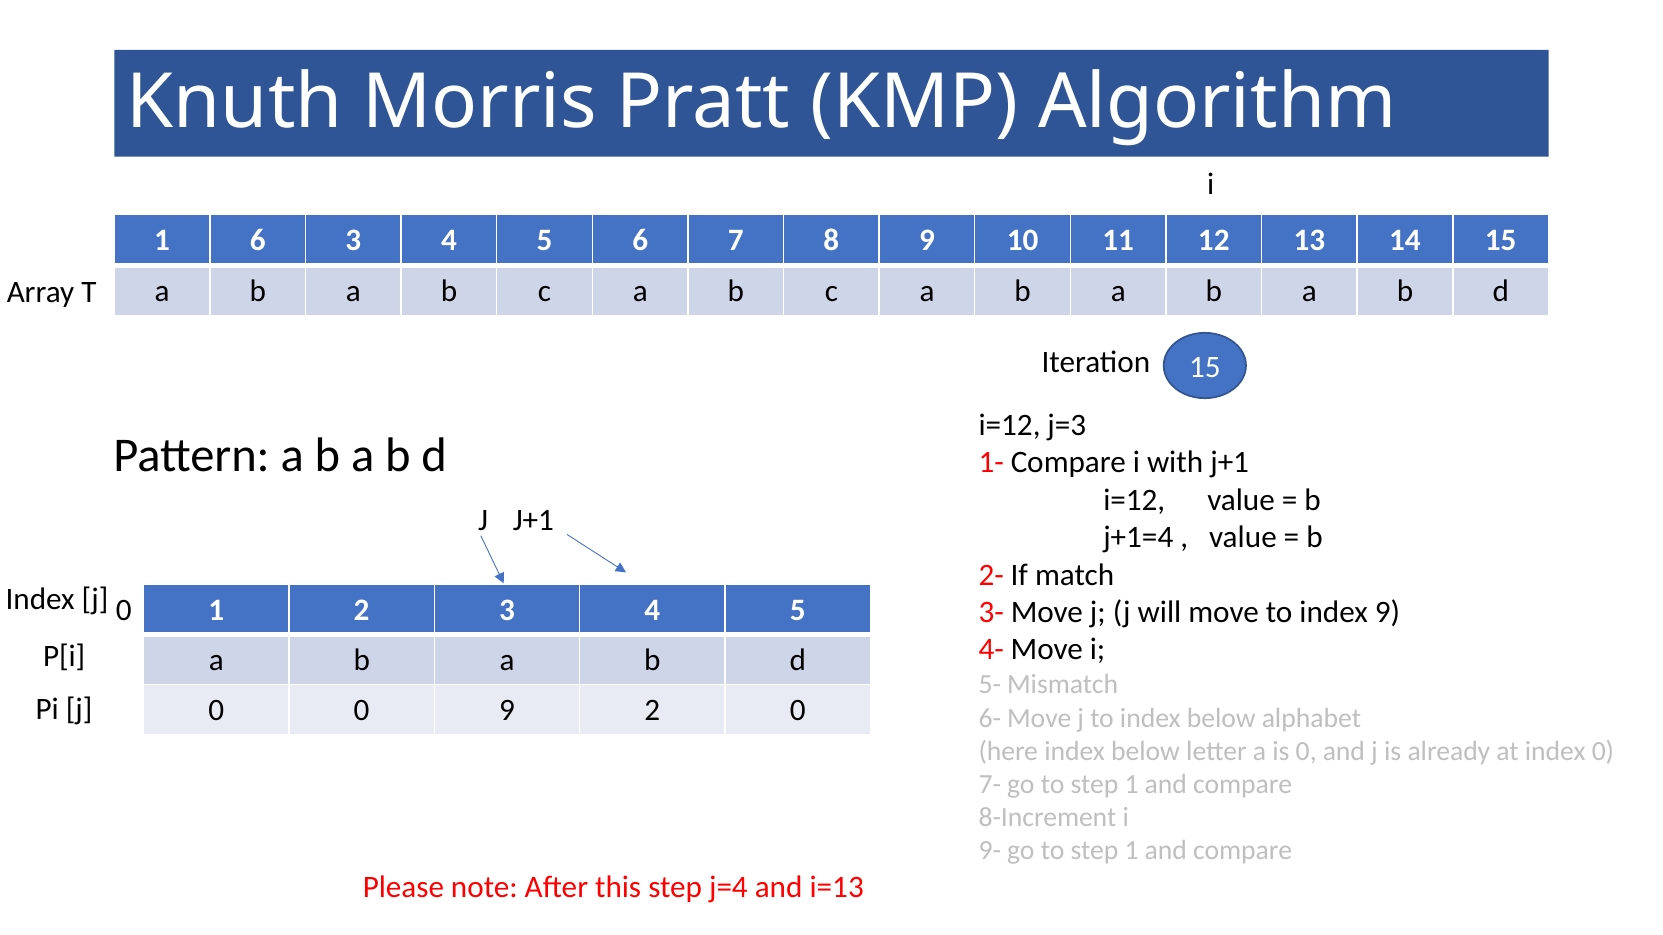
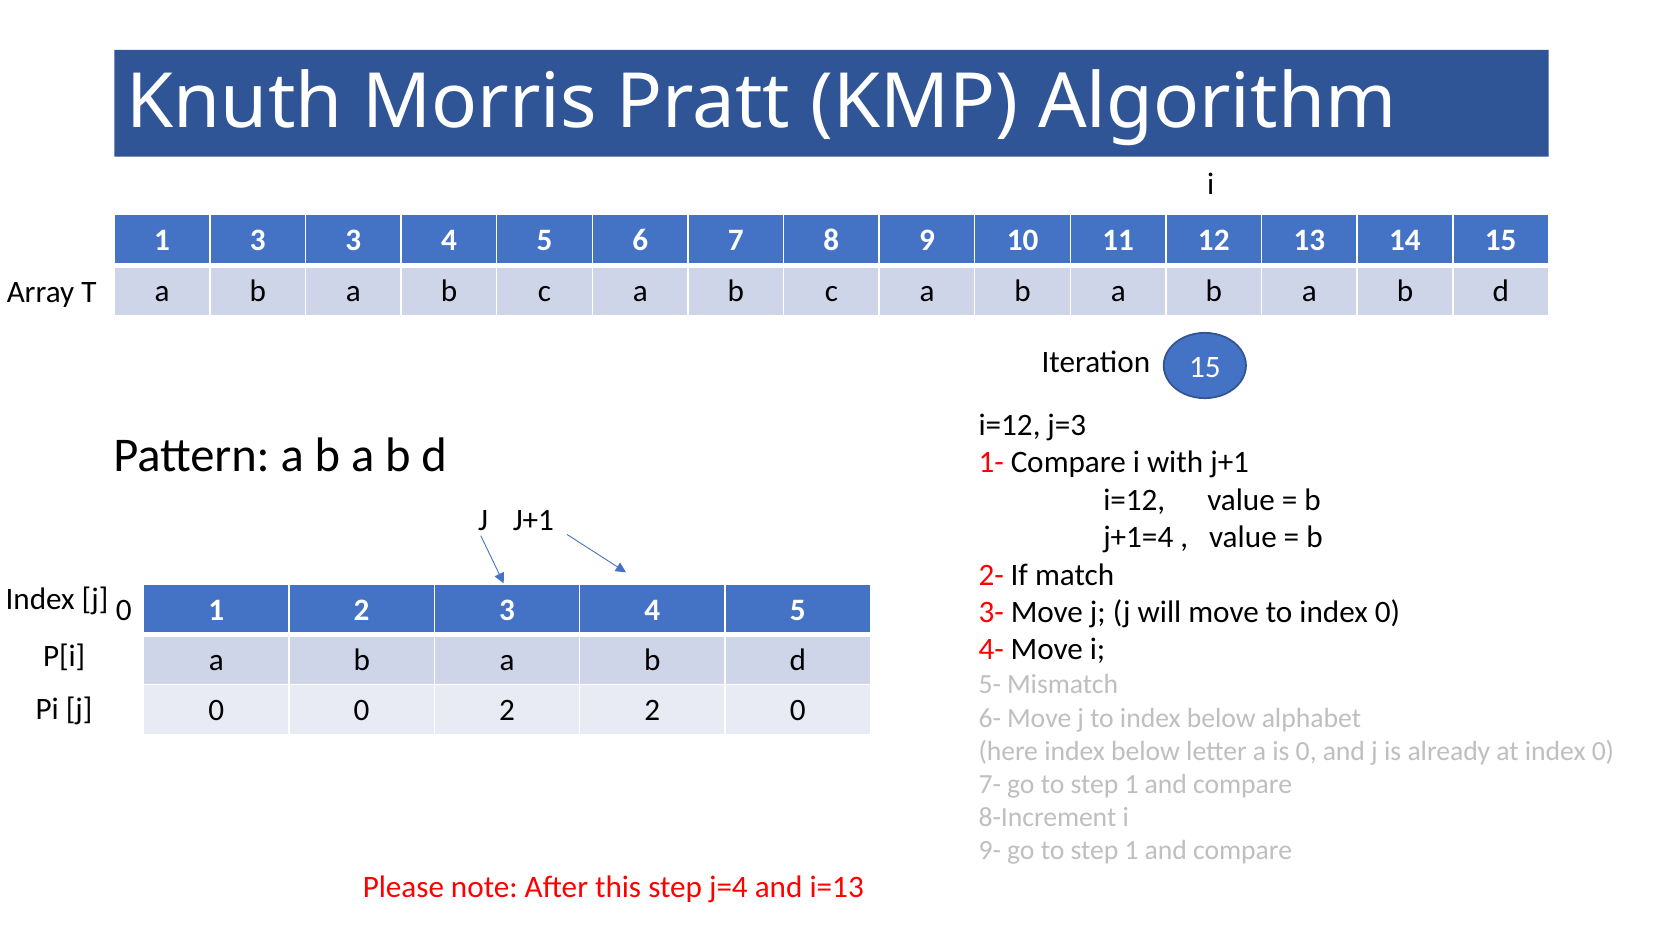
1 6: 6 -> 3
to index 9: 9 -> 0
0 9: 9 -> 2
